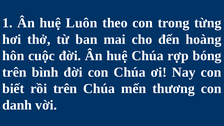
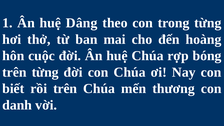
Luôn: Luôn -> Dâng
trên bình: bình -> từng
